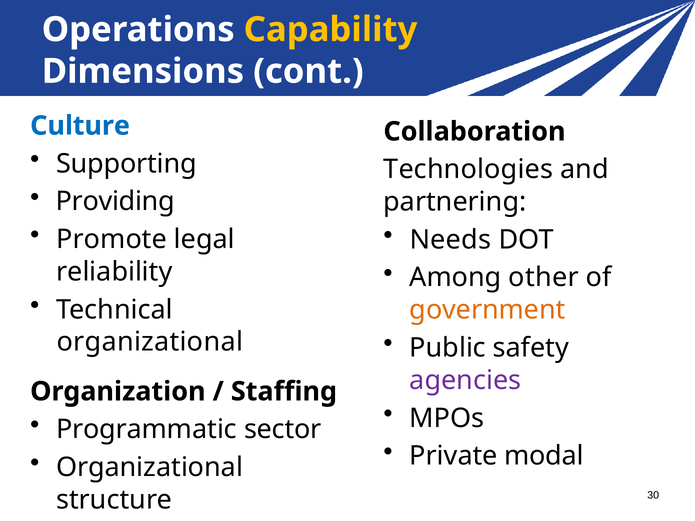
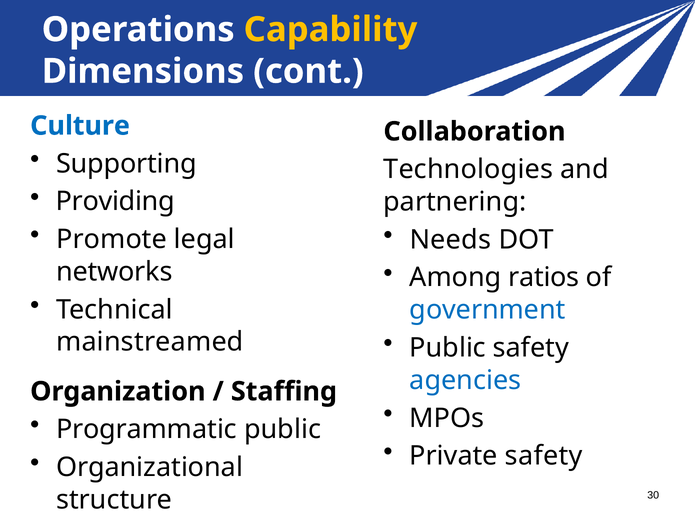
other: other -> ratios
reliability: reliability -> networks
government colour: orange -> blue
organizational at (150, 342): organizational -> mainstreamed
agencies colour: purple -> blue
Programmatic sector: sector -> public
Private modal: modal -> safety
